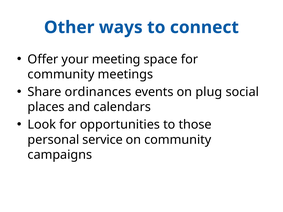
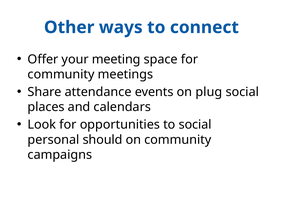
ordinances: ordinances -> attendance
to those: those -> social
service: service -> should
